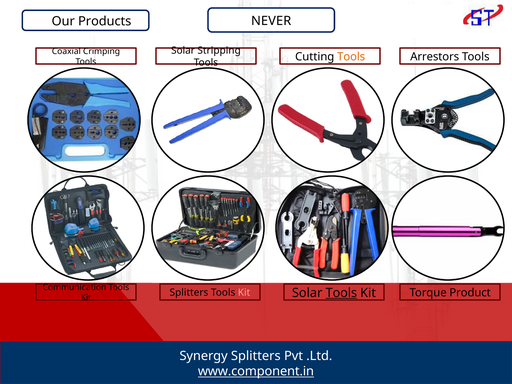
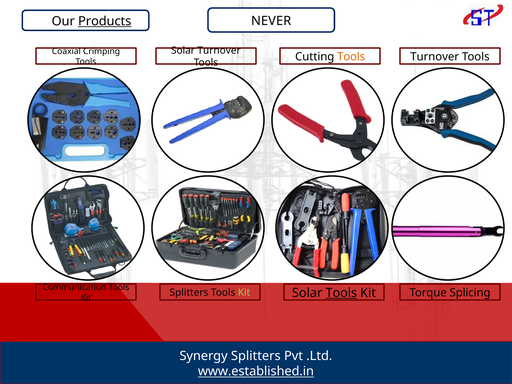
Products underline: none -> present
Solar Stripping: Stripping -> Turnover
Tools Arrestors: Arrestors -> Turnover
Product: Product -> Splicing
Kit at (244, 293) colour: pink -> light green
www.component.in: www.component.in -> www.established.in
